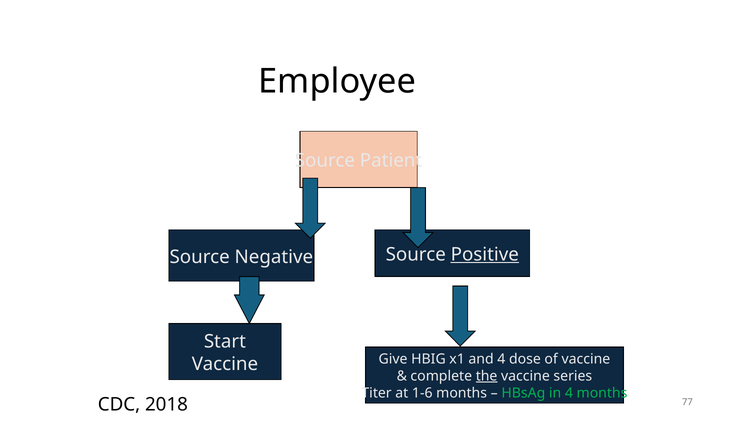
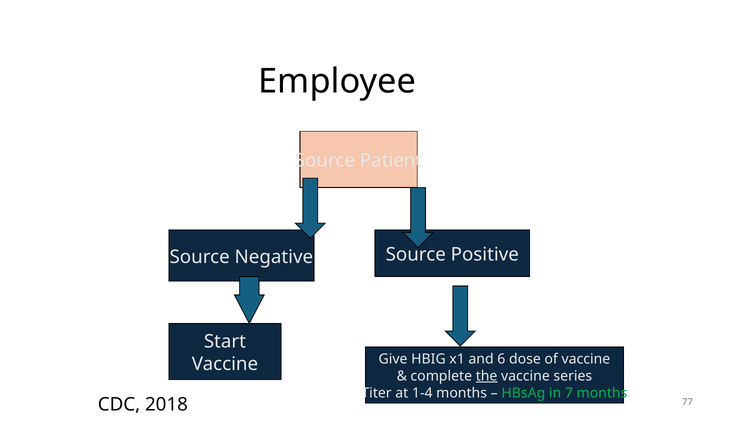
Positive underline: present -> none
and 4: 4 -> 6
1-6: 1-6 -> 1-4
in 4: 4 -> 7
